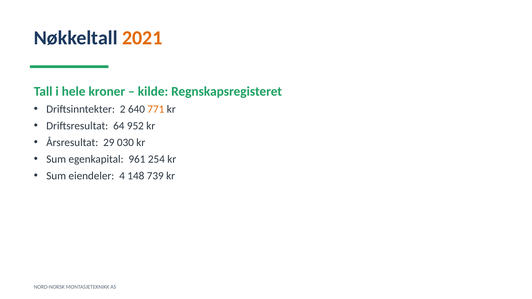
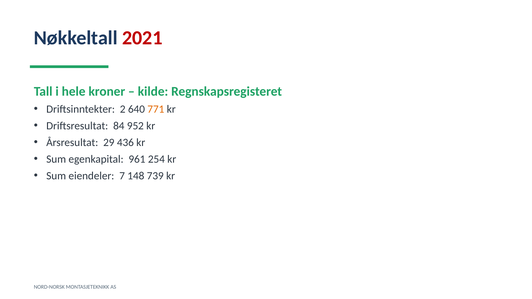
2021 colour: orange -> red
64: 64 -> 84
030: 030 -> 436
4: 4 -> 7
